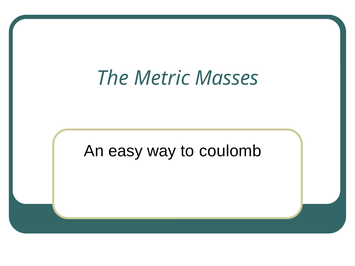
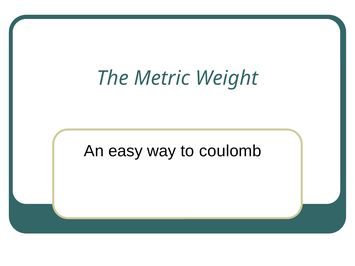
Masses: Masses -> Weight
